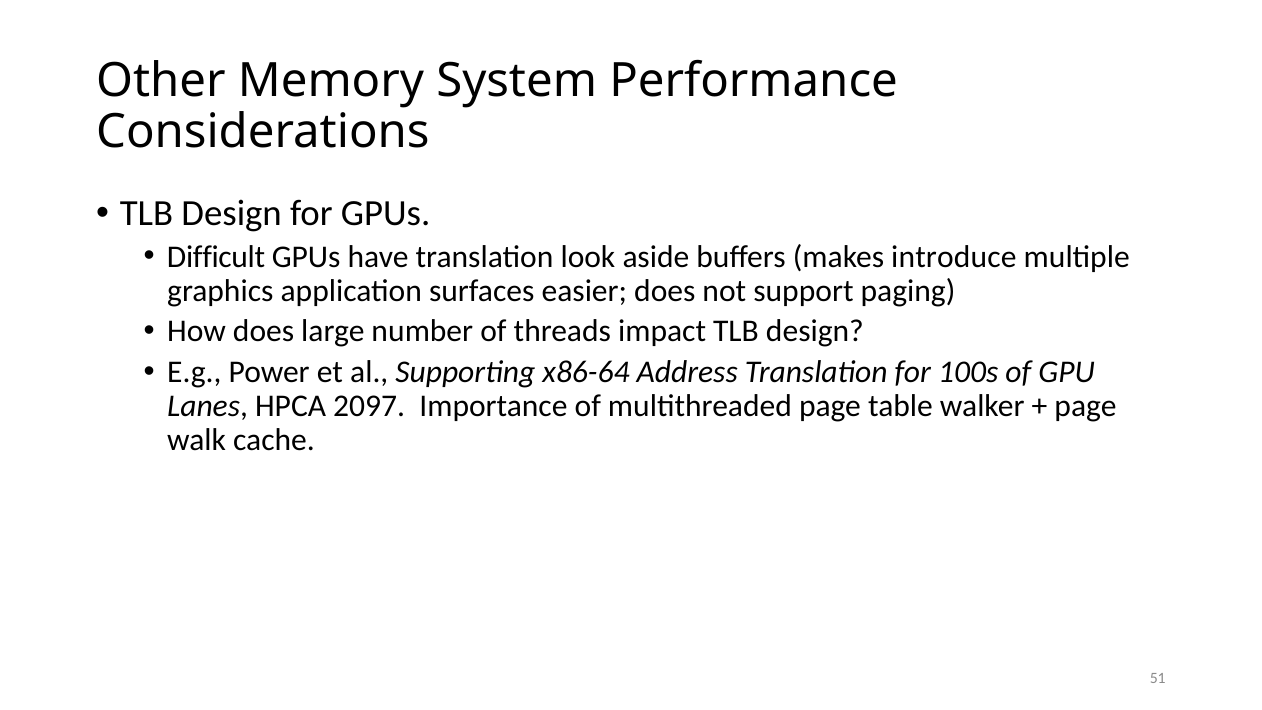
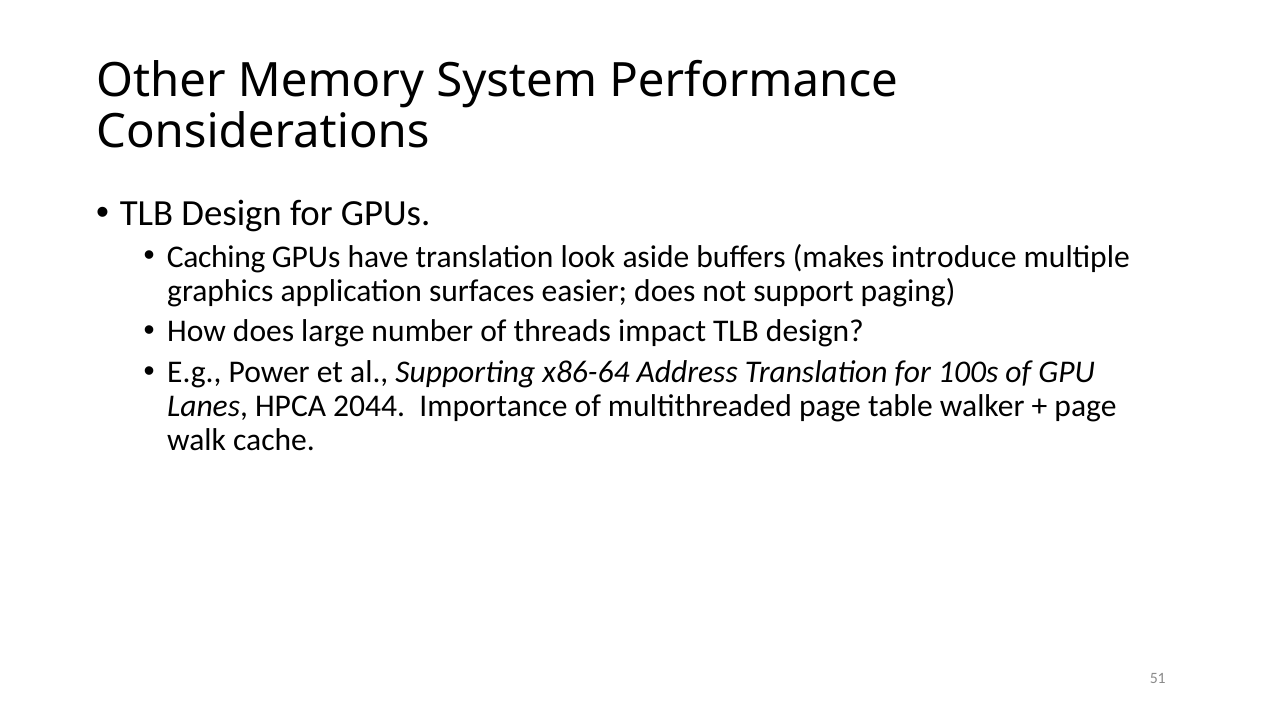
Difficult: Difficult -> Caching
2097: 2097 -> 2044
